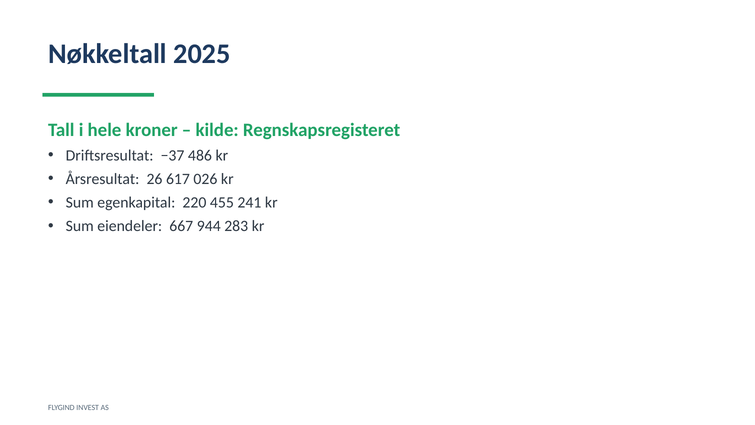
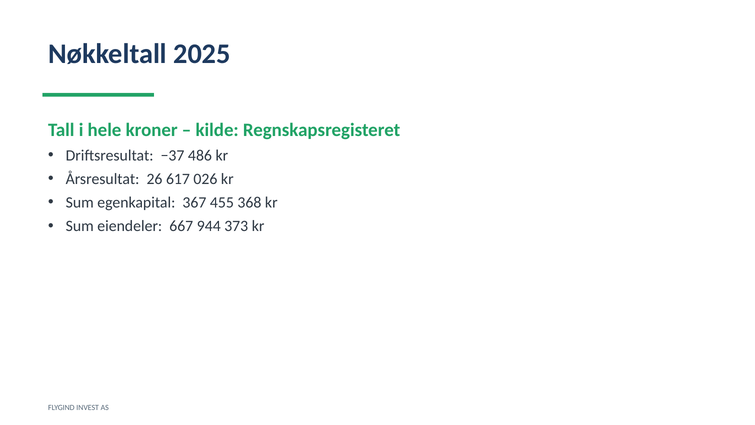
220: 220 -> 367
241: 241 -> 368
283: 283 -> 373
